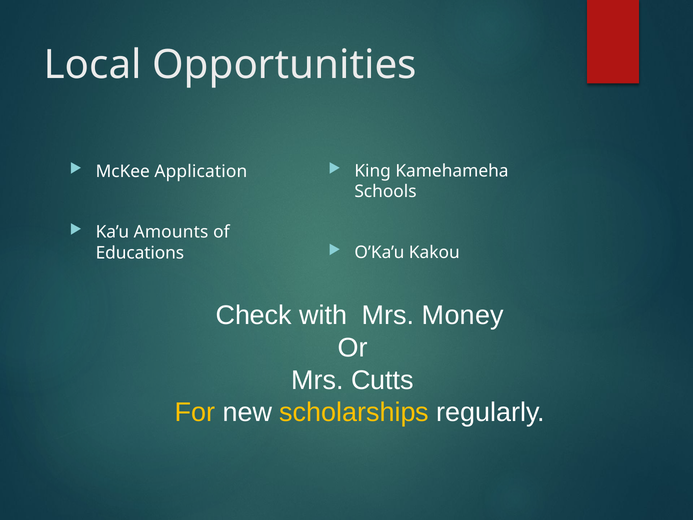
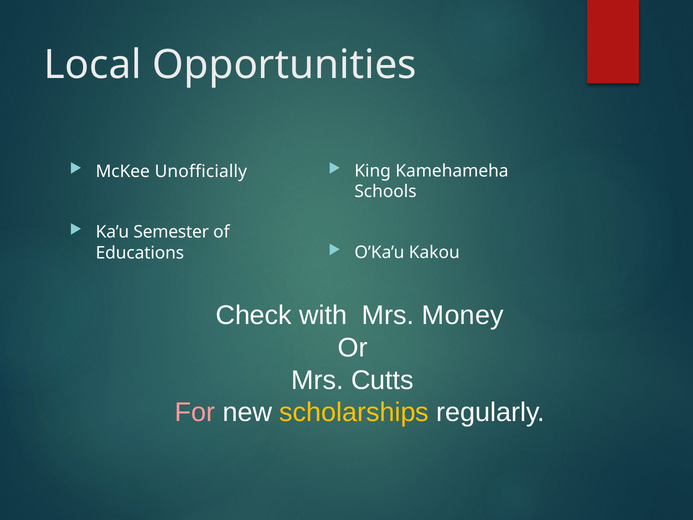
Application: Application -> Unofficially
Amounts: Amounts -> Semester
For colour: yellow -> pink
